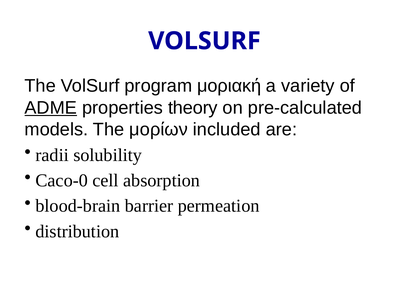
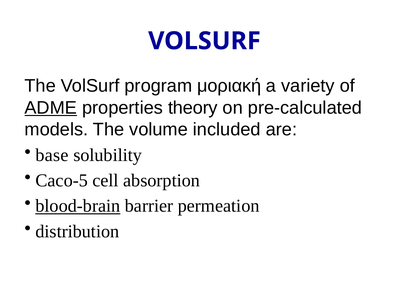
μορίων: μορίων -> volume
radii: radii -> base
Caco-0: Caco-0 -> Caco-5
blood-brain underline: none -> present
